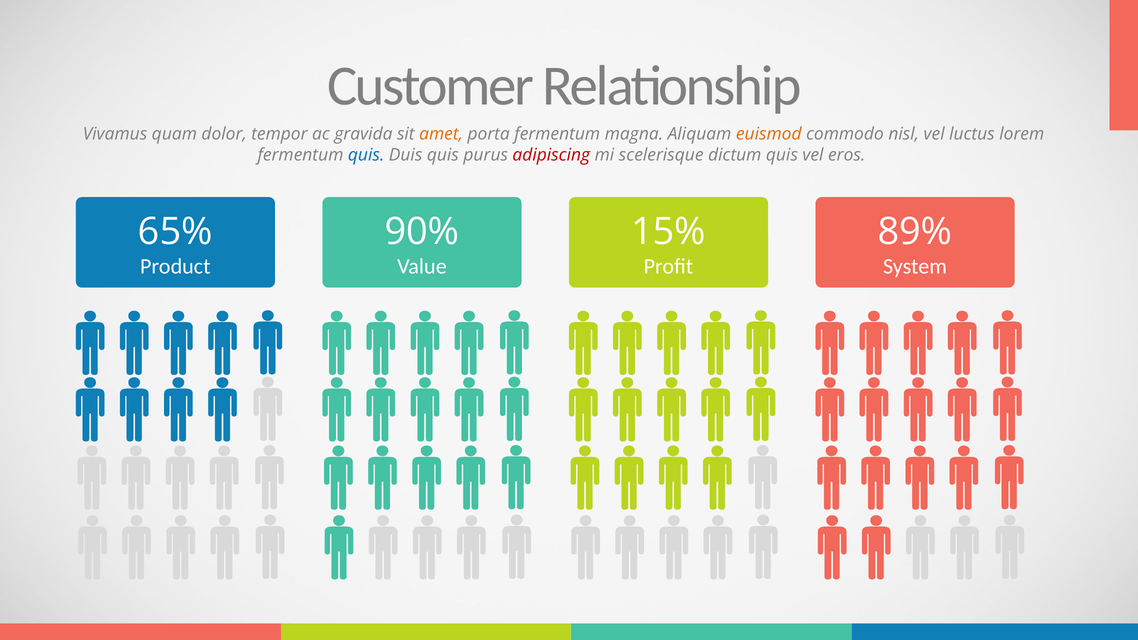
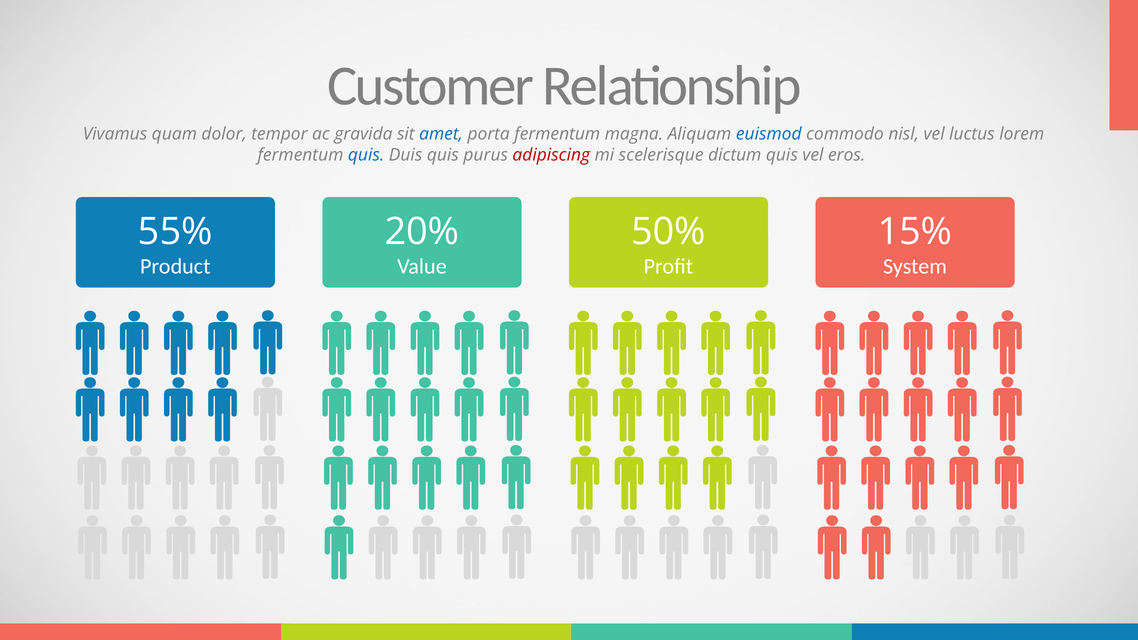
amet colour: orange -> blue
euismod colour: orange -> blue
65%: 65% -> 55%
90%: 90% -> 20%
15%: 15% -> 50%
89%: 89% -> 15%
